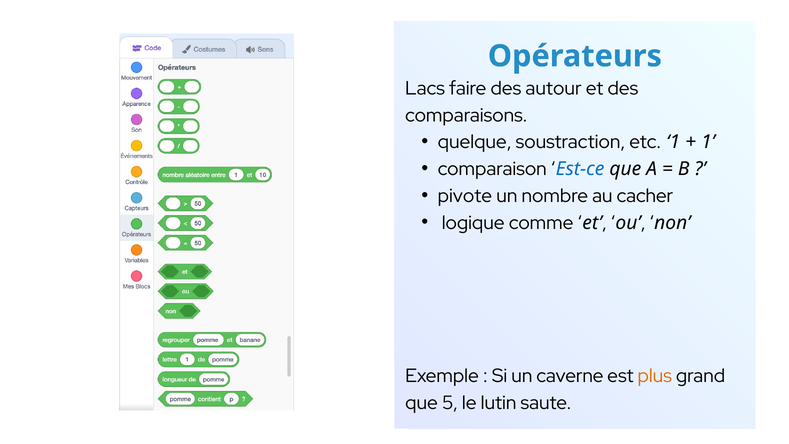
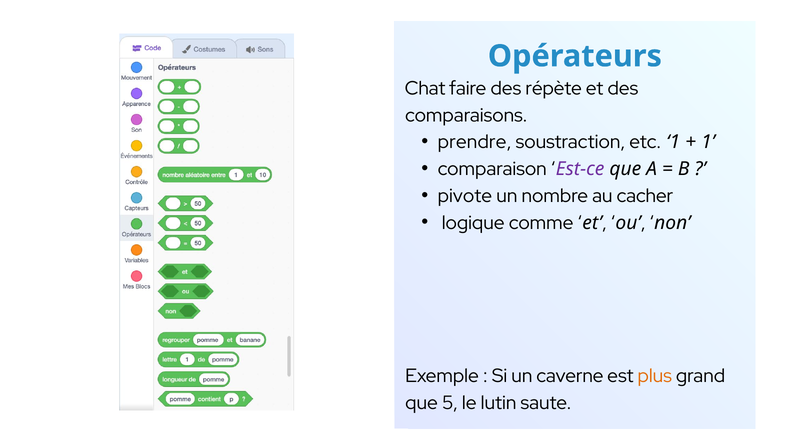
Lacs: Lacs -> Chat
autour: autour -> répète
quelque: quelque -> prendre
Est-ce colour: blue -> purple
